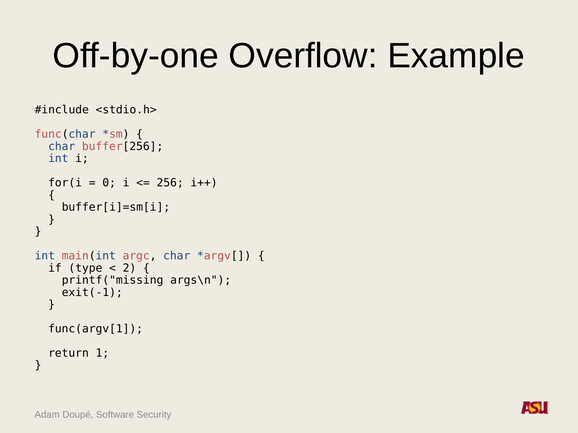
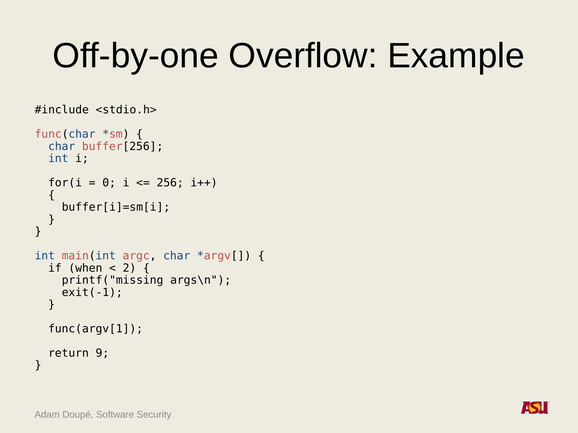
type: type -> when
1: 1 -> 9
